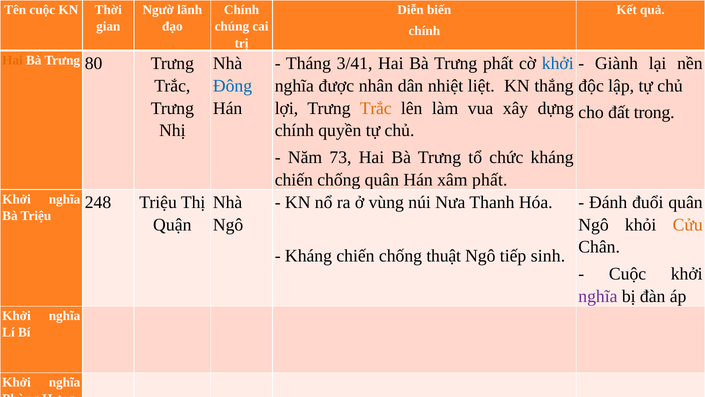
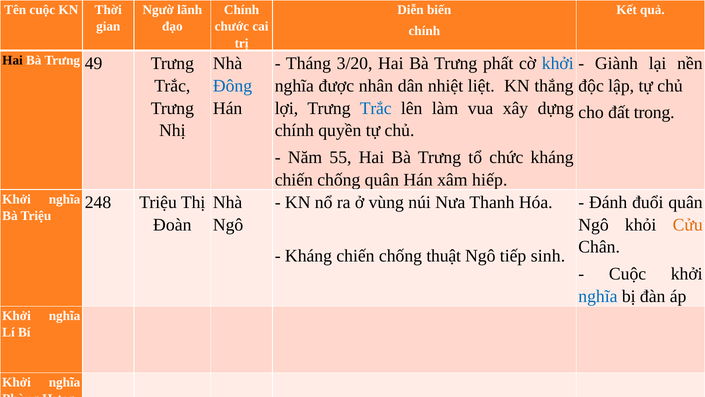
chúng: chúng -> chước
Hai at (13, 60) colour: orange -> black
80: 80 -> 49
3/41: 3/41 -> 3/20
Trắc at (376, 108) colour: orange -> blue
73: 73 -> 55
xâm phất: phất -> hiếp
Quận: Quận -> Đoàn
nghĩa at (598, 296) colour: purple -> blue
